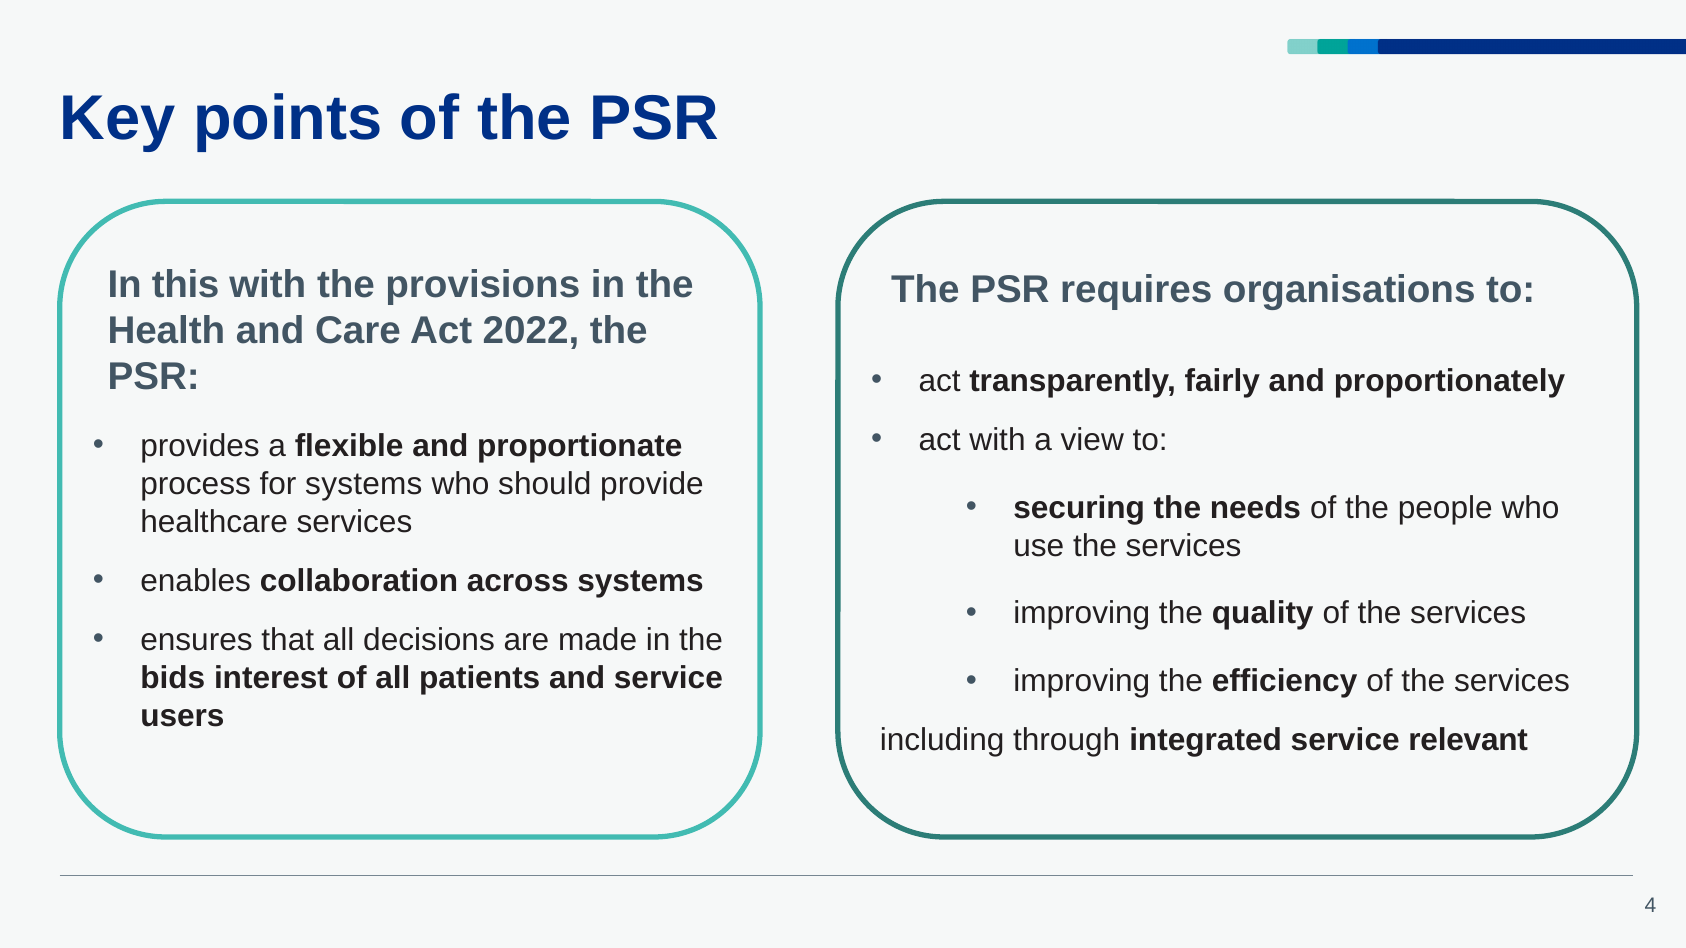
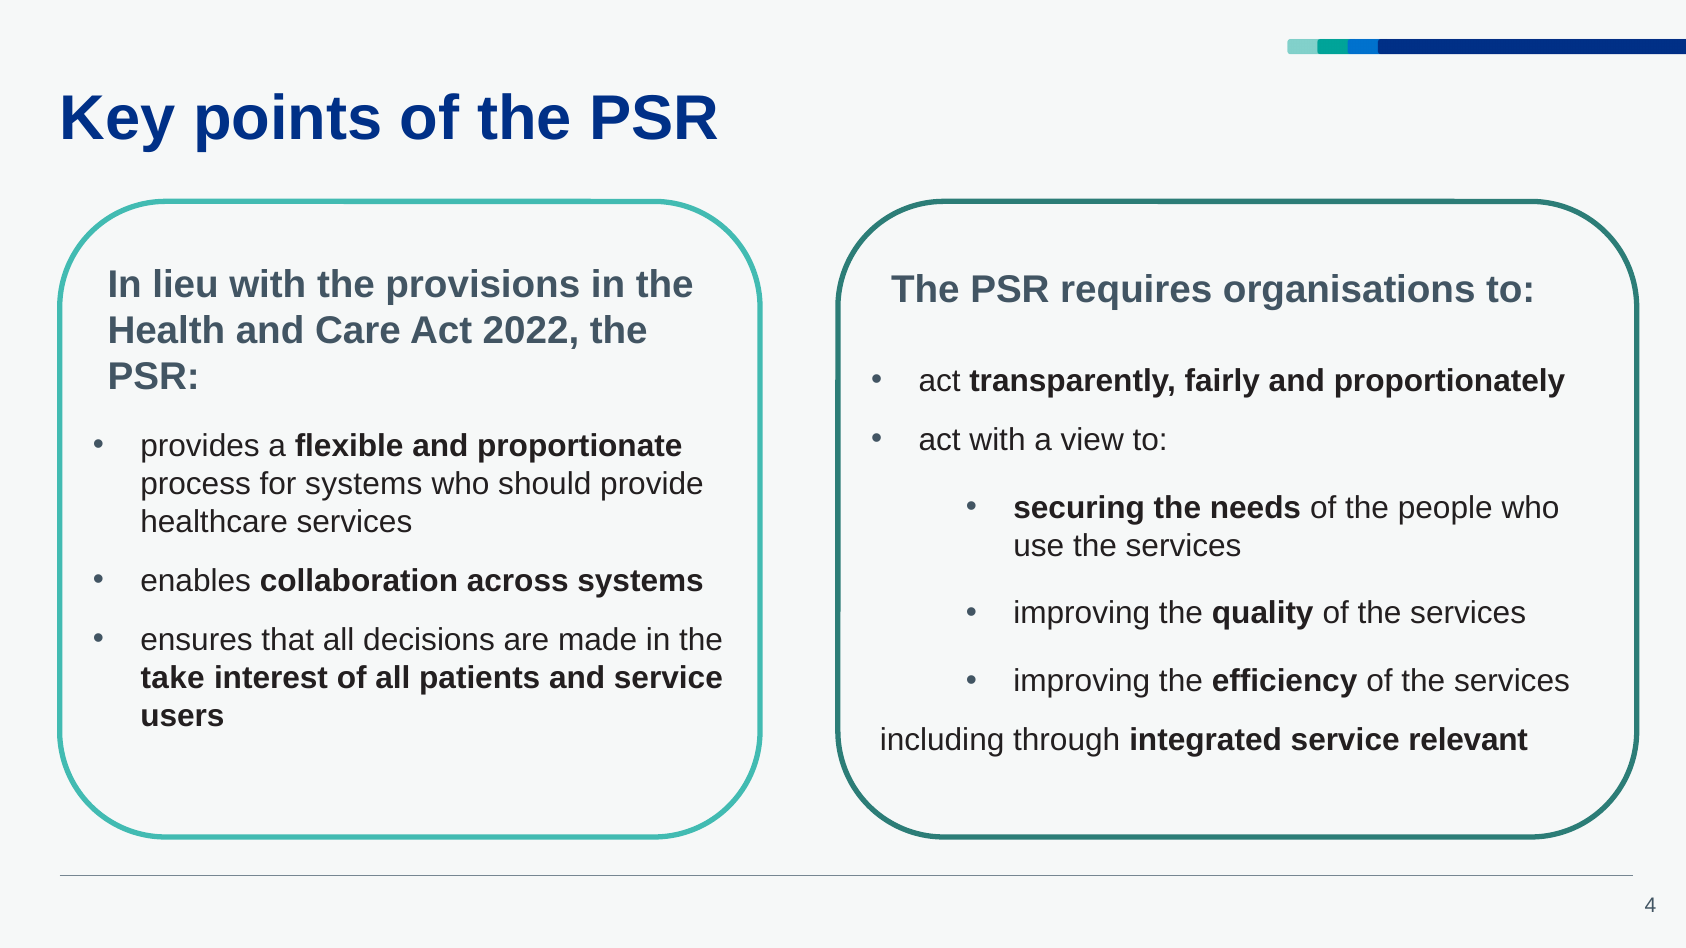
this: this -> lieu
bids: bids -> take
